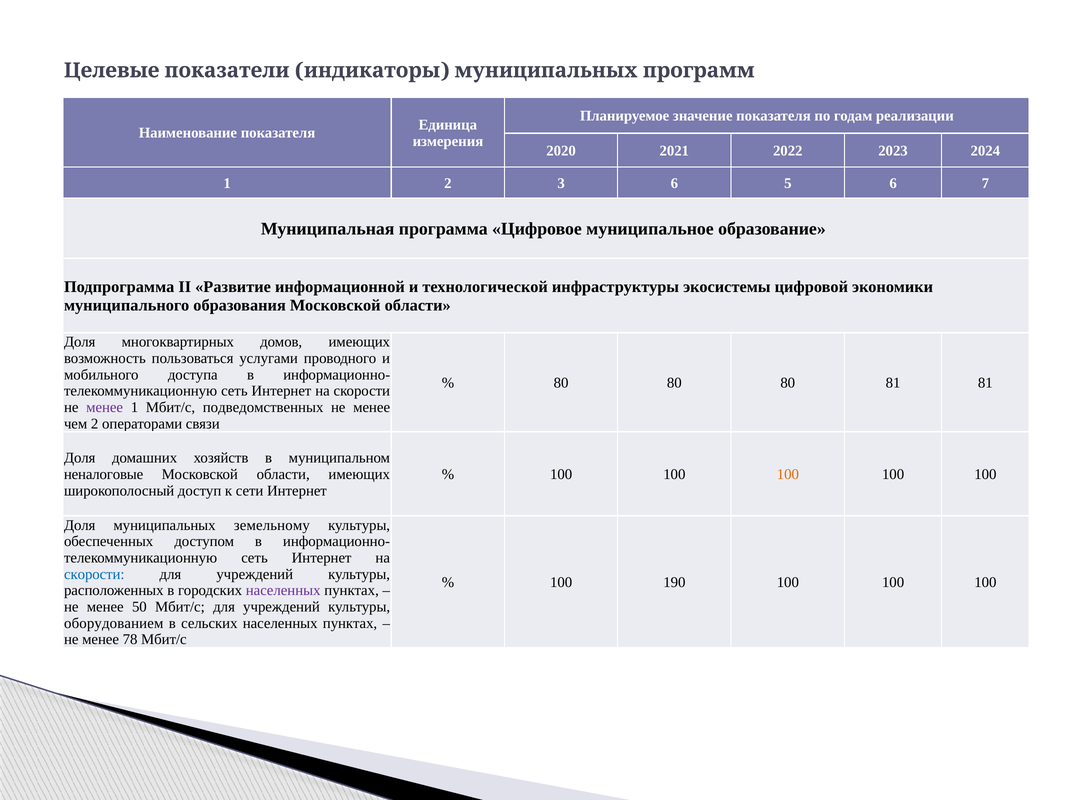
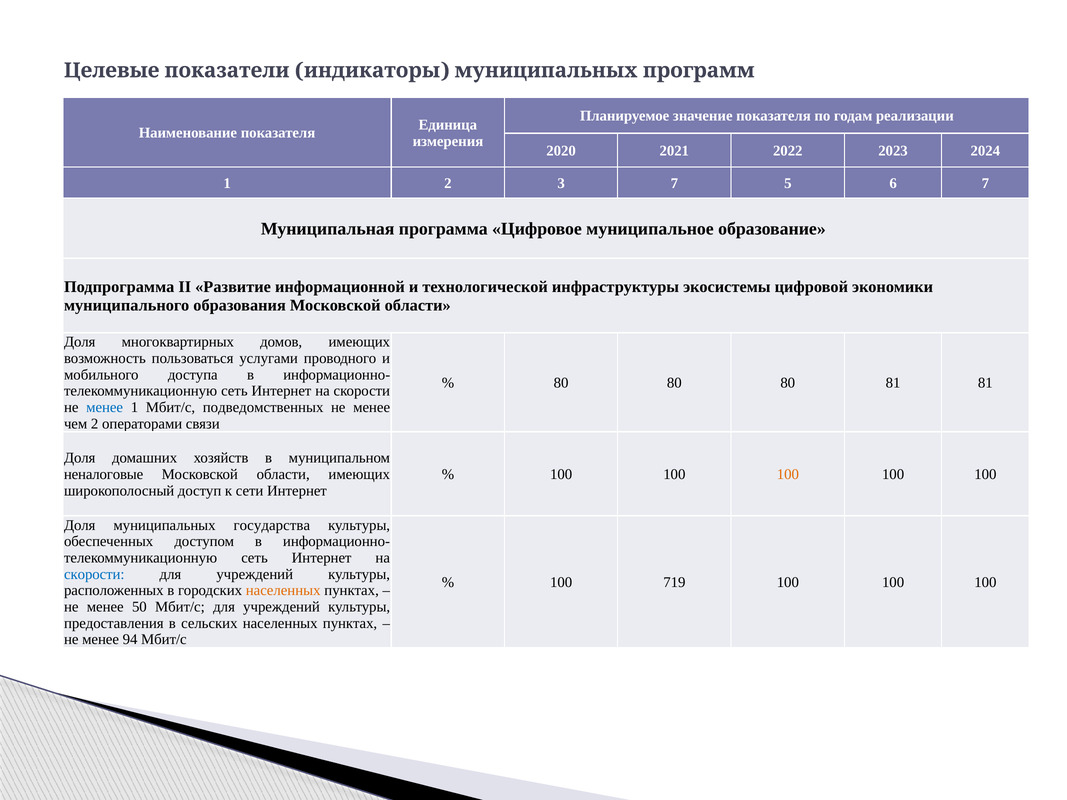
3 6: 6 -> 7
менее at (105, 407) colour: purple -> blue
земельному: земельному -> государства
190: 190 -> 719
населенных at (283, 591) colour: purple -> orange
оборудованием: оборудованием -> предоставления
78: 78 -> 94
